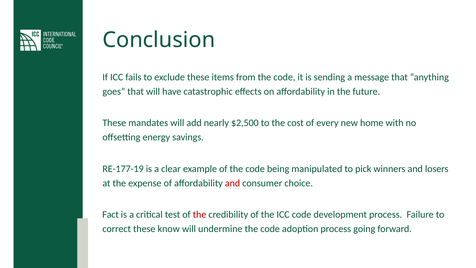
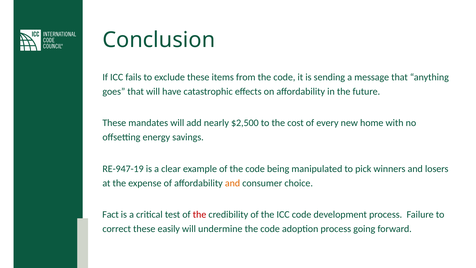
RE-177-19: RE-177-19 -> RE-947-19
and at (233, 183) colour: red -> orange
know: know -> easily
